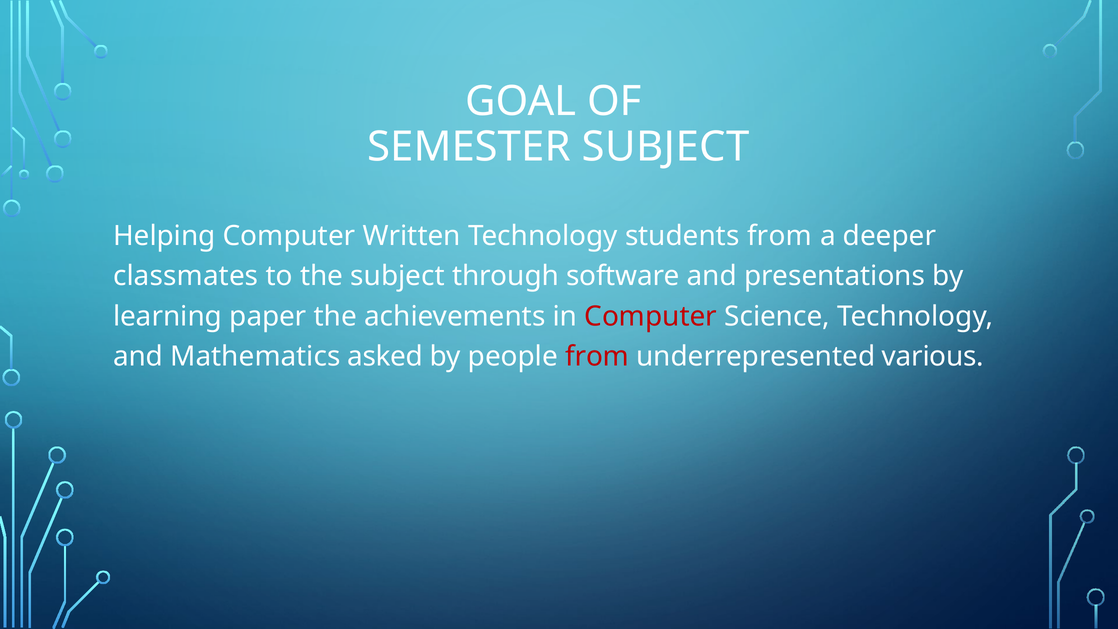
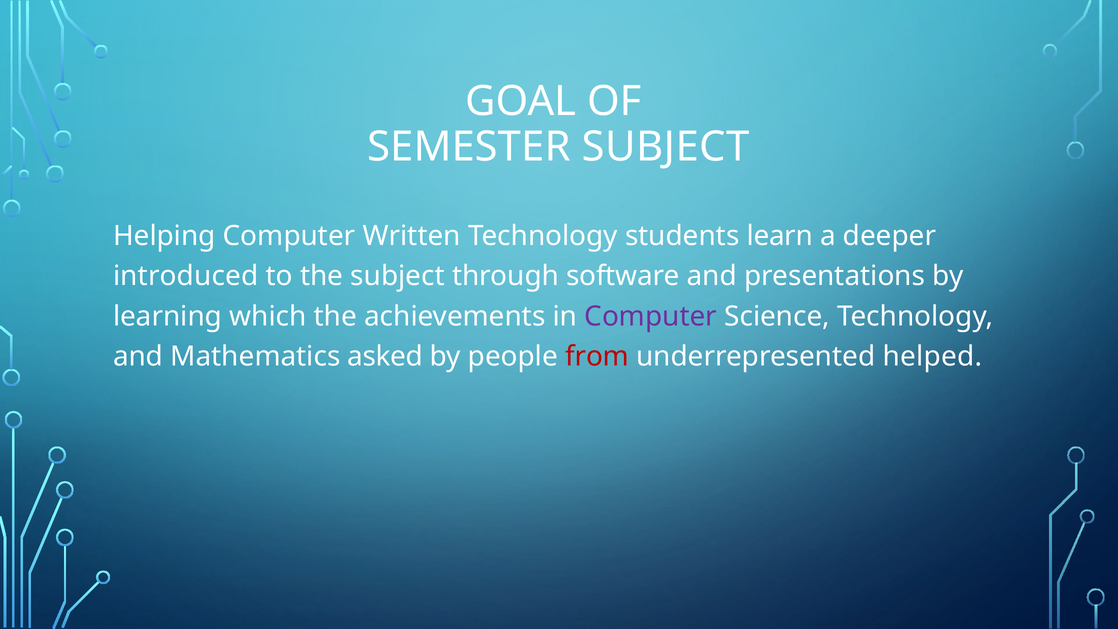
students from: from -> learn
classmates: classmates -> introduced
paper: paper -> which
Computer at (651, 316) colour: red -> purple
various: various -> helped
